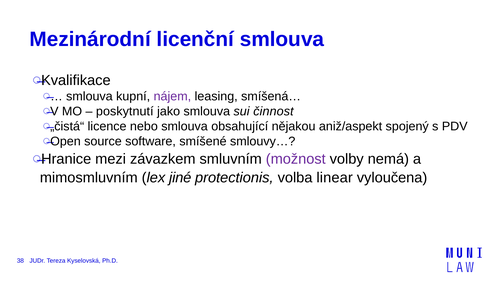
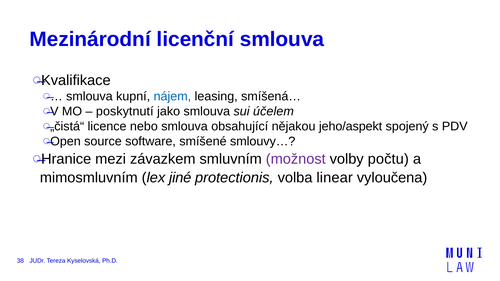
nájem colour: purple -> blue
činnost: činnost -> účelem
aniž/aspekt: aniž/aspekt -> jeho/aspekt
nemá: nemá -> počtu
